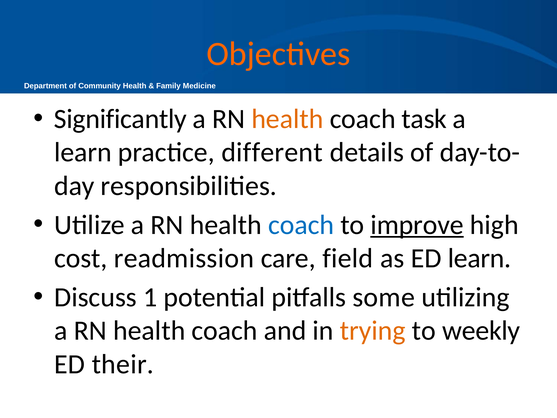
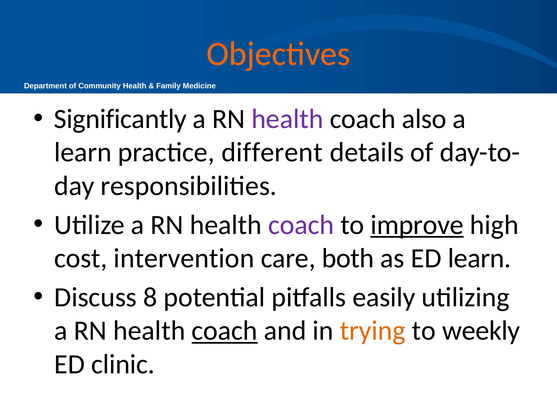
health at (287, 119) colour: orange -> purple
task: task -> also
coach at (301, 225) colour: blue -> purple
readmission: readmission -> intervention
field: field -> both
1: 1 -> 8
some: some -> easily
coach at (225, 331) underline: none -> present
their: their -> clinic
